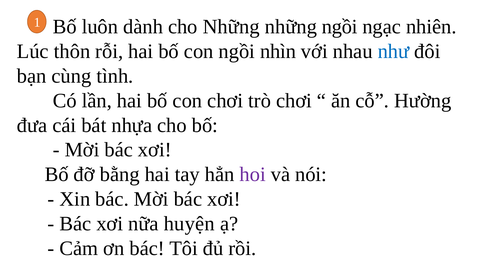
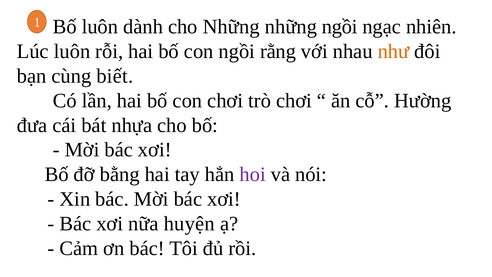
Lúc thôn: thôn -> luôn
nhìn: nhìn -> rằng
như colour: blue -> orange
tình: tình -> biết
